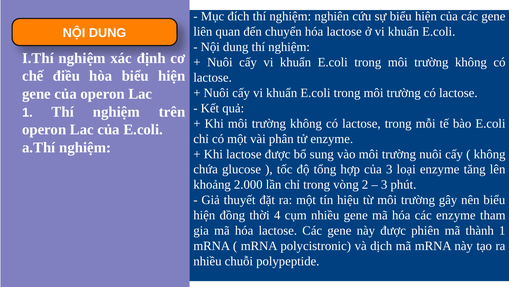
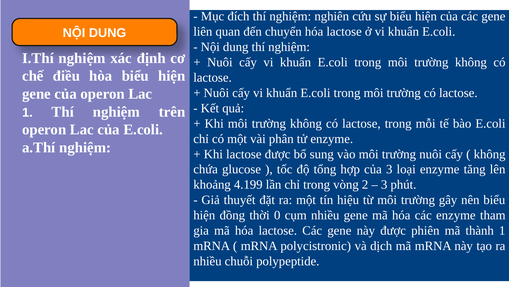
2.000: 2.000 -> 4.199
4: 4 -> 0
